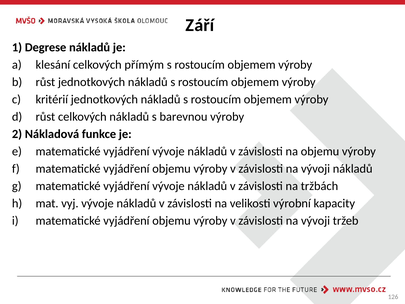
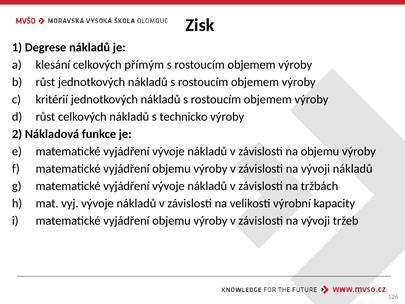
Září: Září -> Zisk
barevnou: barevnou -> technicko
